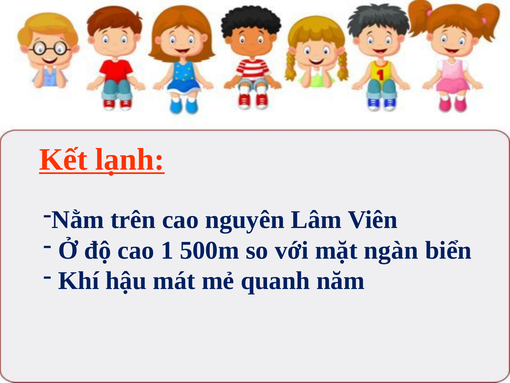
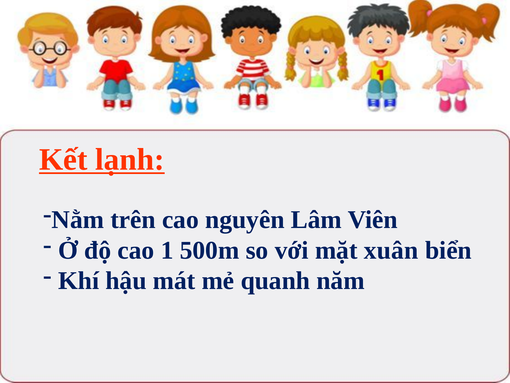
ngàn: ngàn -> xuân
